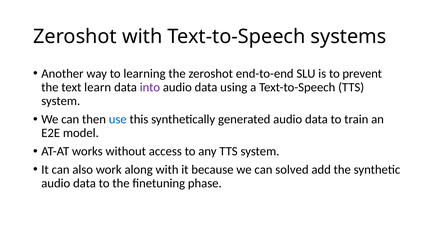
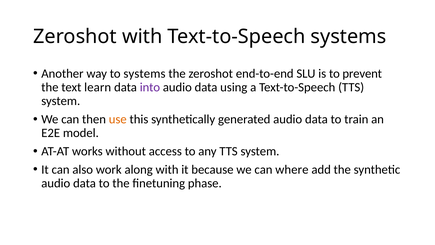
to learning: learning -> systems
use colour: blue -> orange
solved: solved -> where
